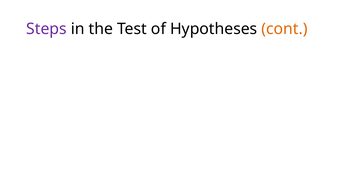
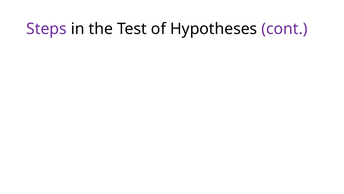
cont colour: orange -> purple
